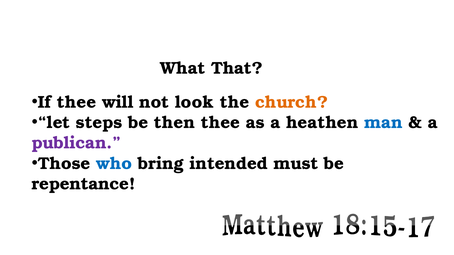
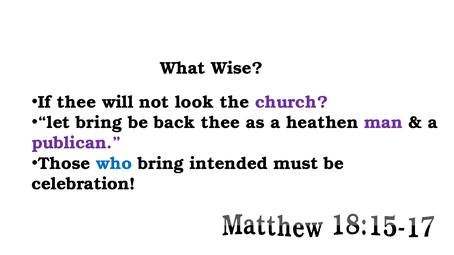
That: That -> Wise
church colour: orange -> purple
let steps: steps -> bring
then: then -> back
man colour: blue -> purple
repentance: repentance -> celebration
